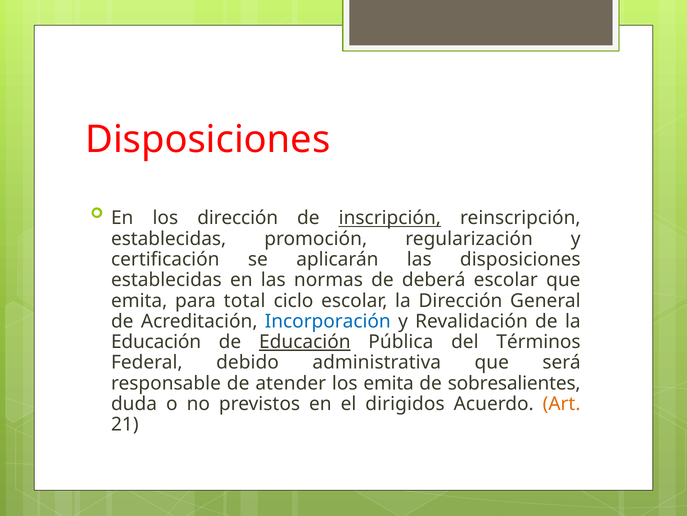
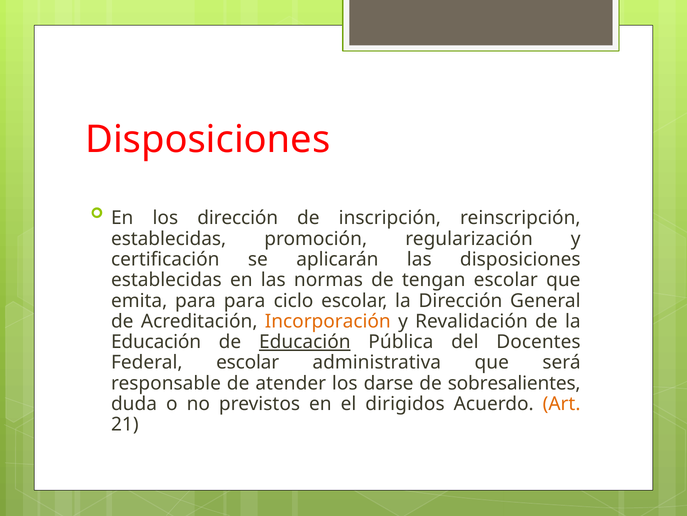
inscripción underline: present -> none
deberá: deberá -> tengan
para total: total -> para
Incorporación colour: blue -> orange
Términos: Términos -> Docentes
Federal debido: debido -> escolar
los emita: emita -> darse
